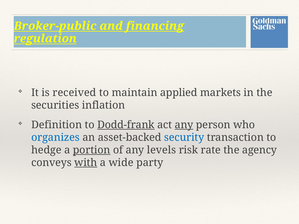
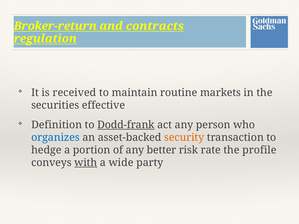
Broker-public: Broker-public -> Broker-return
financing: financing -> contracts
applied: applied -> routine
inflation: inflation -> effective
any at (184, 125) underline: present -> none
security colour: blue -> orange
portion underline: present -> none
levels: levels -> better
agency: agency -> profile
